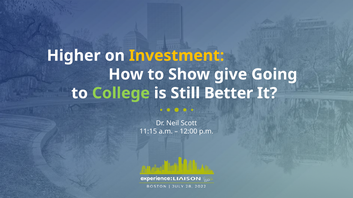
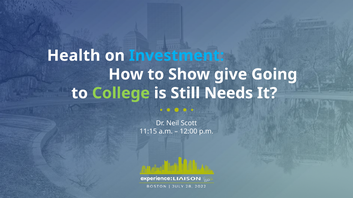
Higher: Higher -> Health
Investment colour: yellow -> light blue
Better: Better -> Needs
